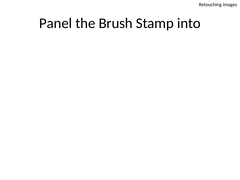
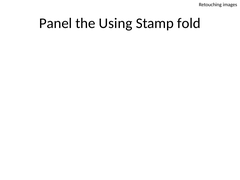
Brush: Brush -> Using
into: into -> fold
